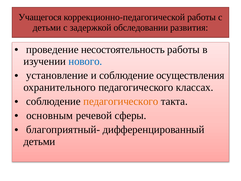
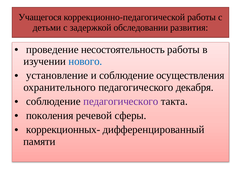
классах: классах -> декабря
педагогического at (121, 101) colour: orange -> purple
основным: основным -> поколения
благоприятный-: благоприятный- -> коррекционных-
детьми at (39, 141): детьми -> памяти
